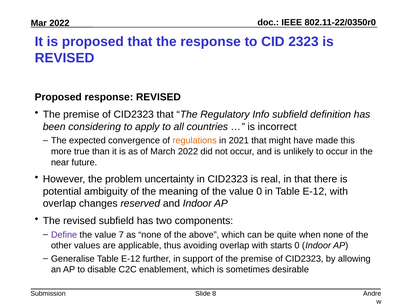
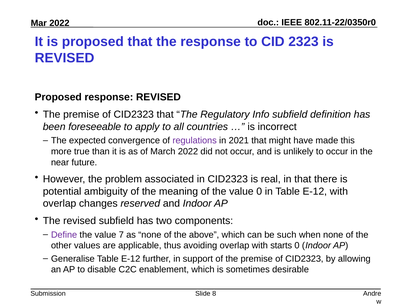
considering: considering -> foreseeable
regulations colour: orange -> purple
uncertainty: uncertainty -> associated
quite: quite -> such
